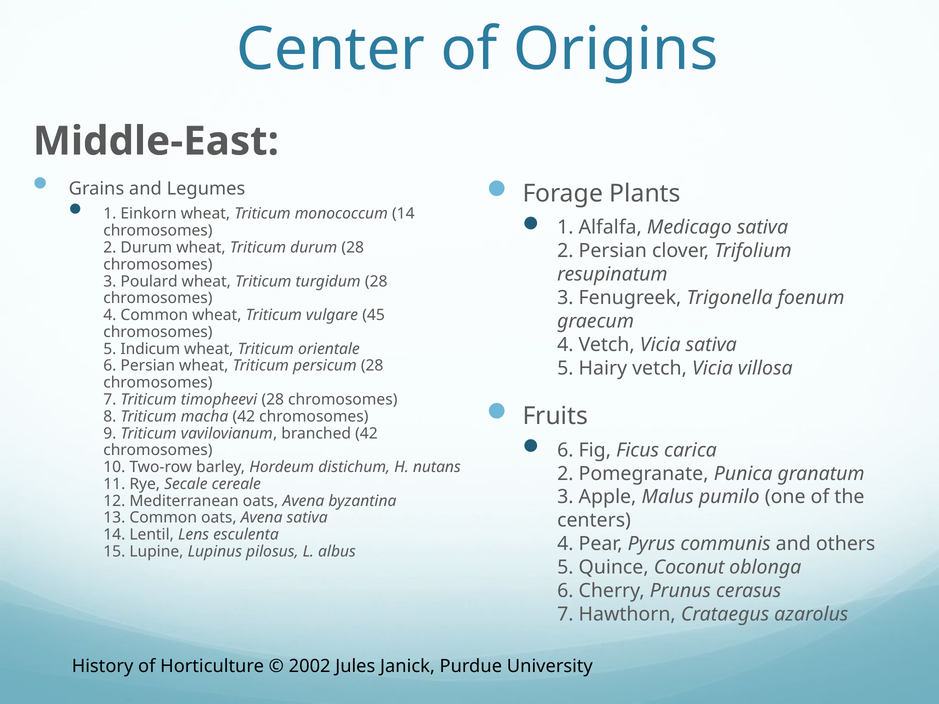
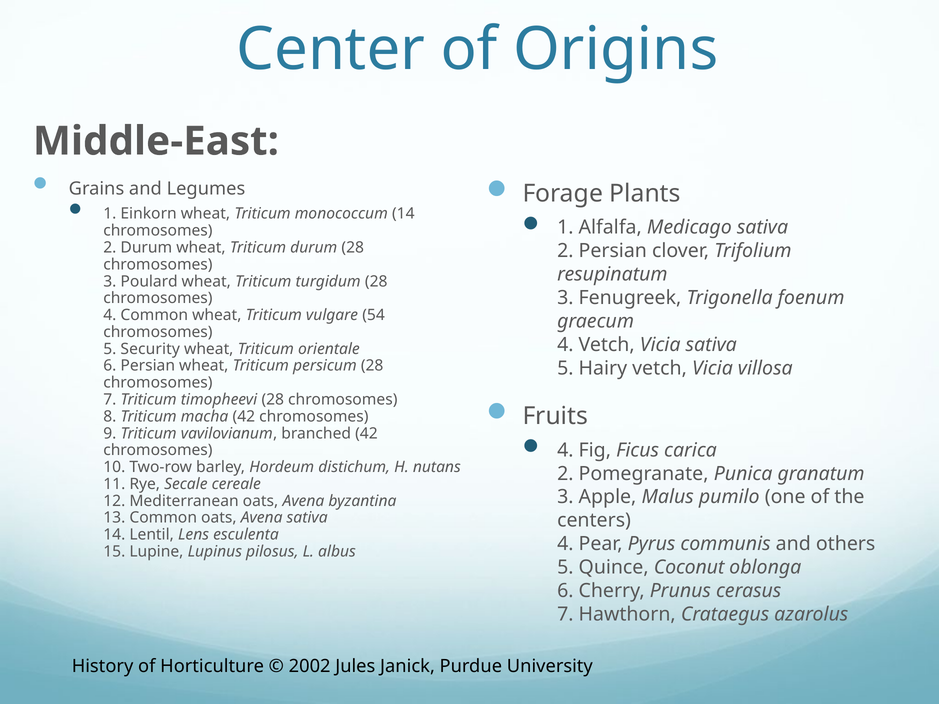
45: 45 -> 54
Indicum: Indicum -> Security
6 at (565, 450): 6 -> 4
